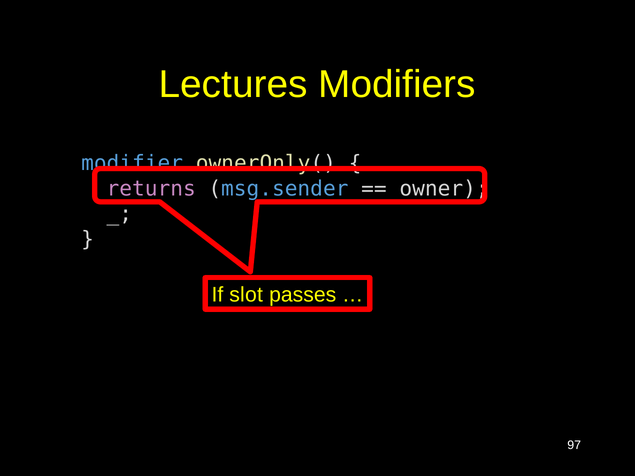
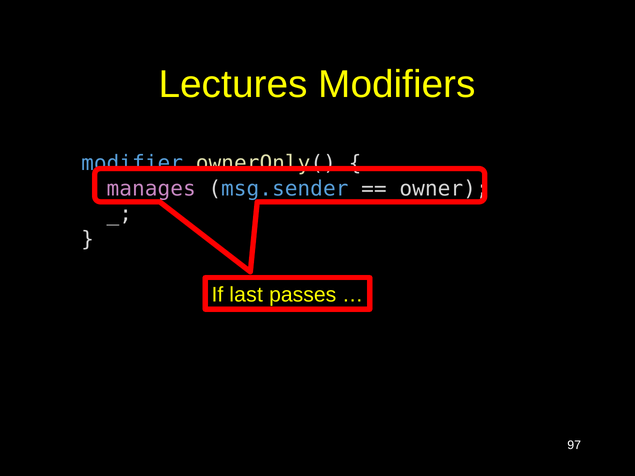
returns: returns -> manages
slot: slot -> last
